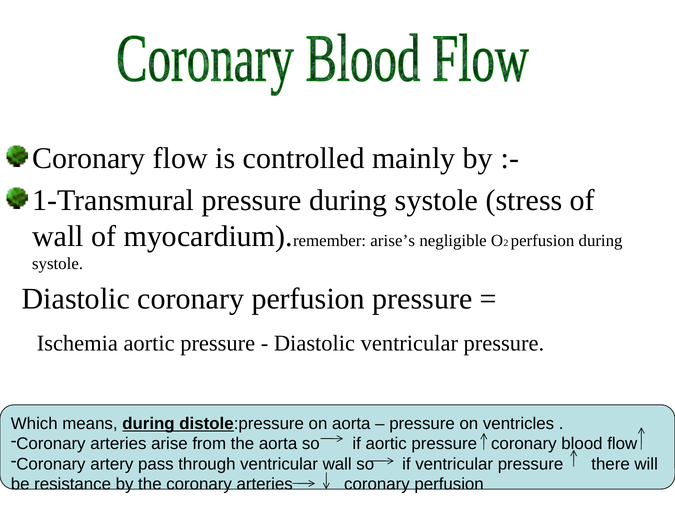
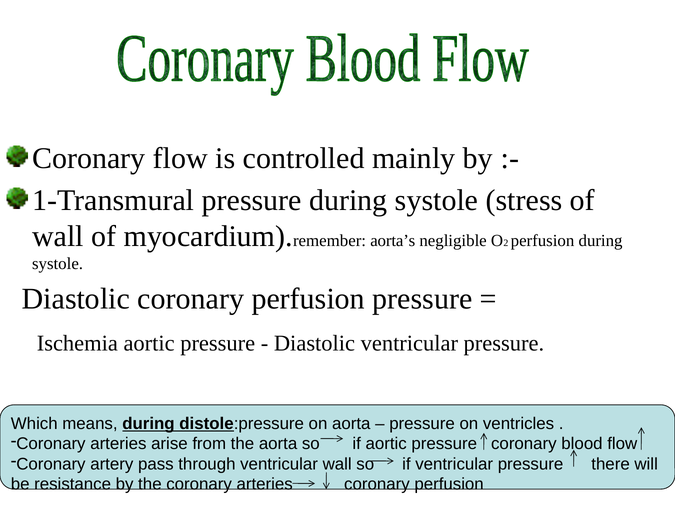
arise’s: arise’s -> aorta’s
